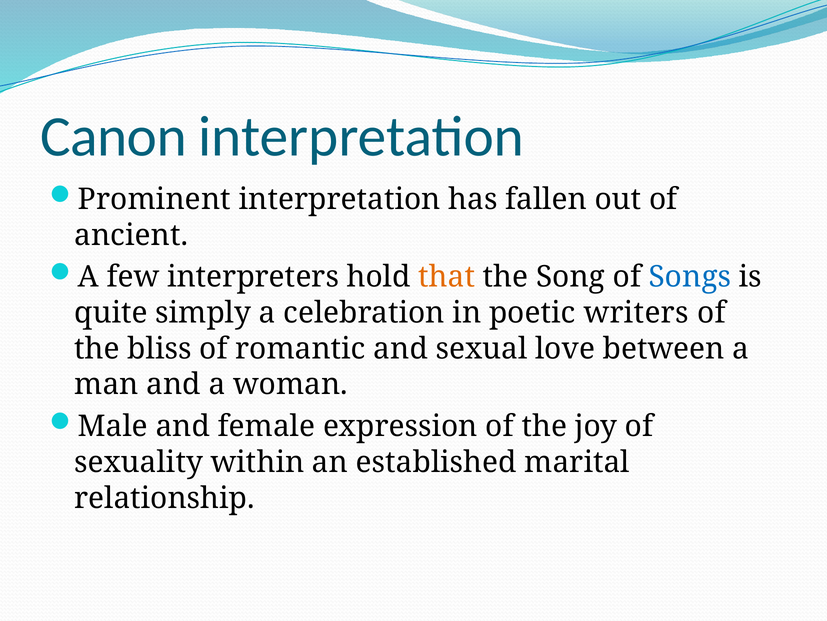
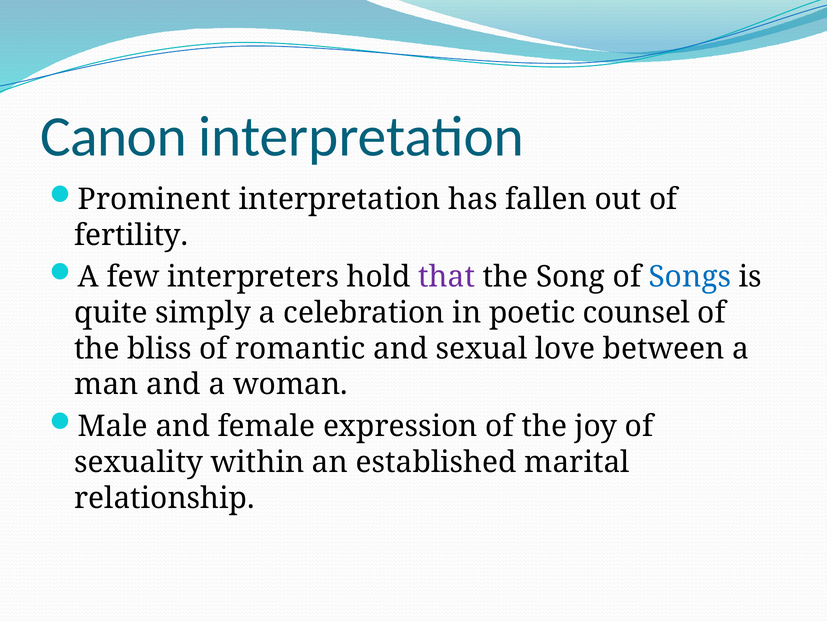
ancient: ancient -> fertility
that colour: orange -> purple
writers: writers -> counsel
